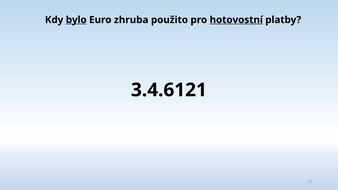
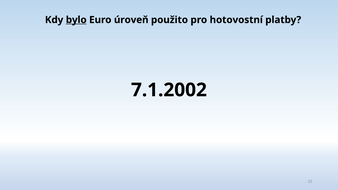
zhruba: zhruba -> úroveň
hotovostní underline: present -> none
3.4.6121: 3.4.6121 -> 7.1.2002
